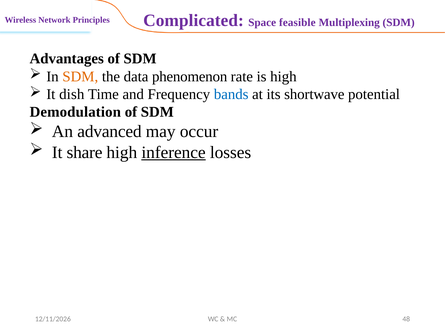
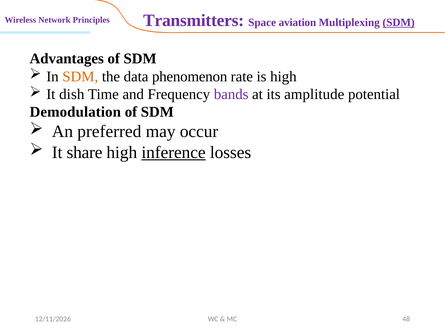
Complicated: Complicated -> Transmitters
feasible: feasible -> aviation
SDM at (399, 22) underline: none -> present
bands colour: blue -> purple
shortwave: shortwave -> amplitude
advanced: advanced -> preferred
